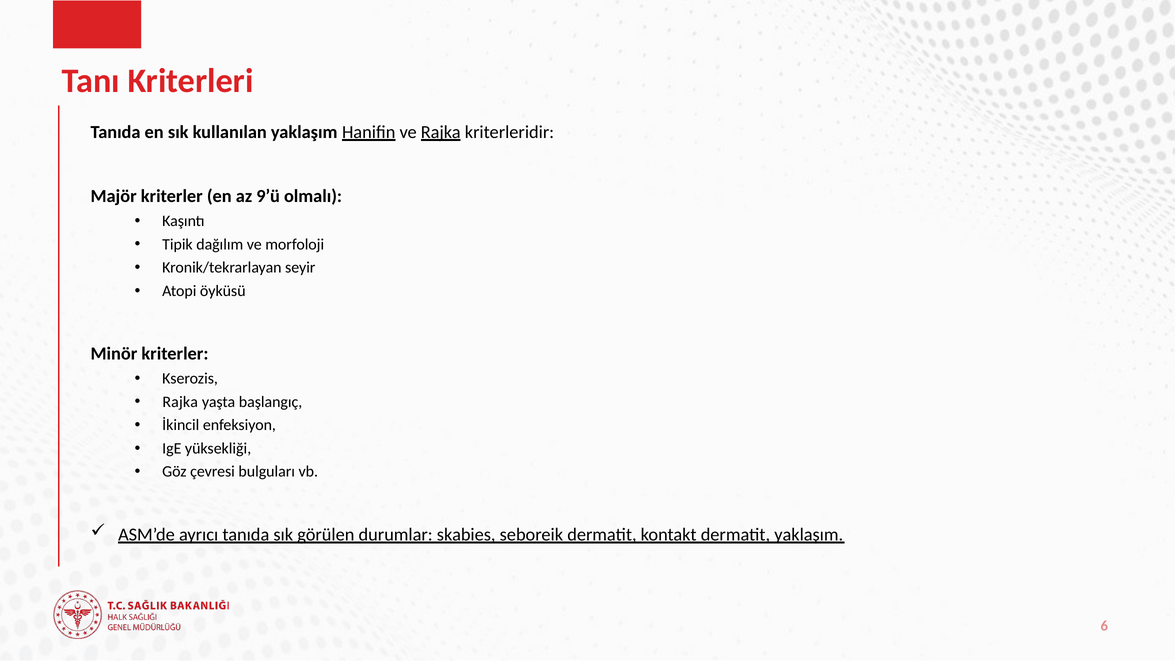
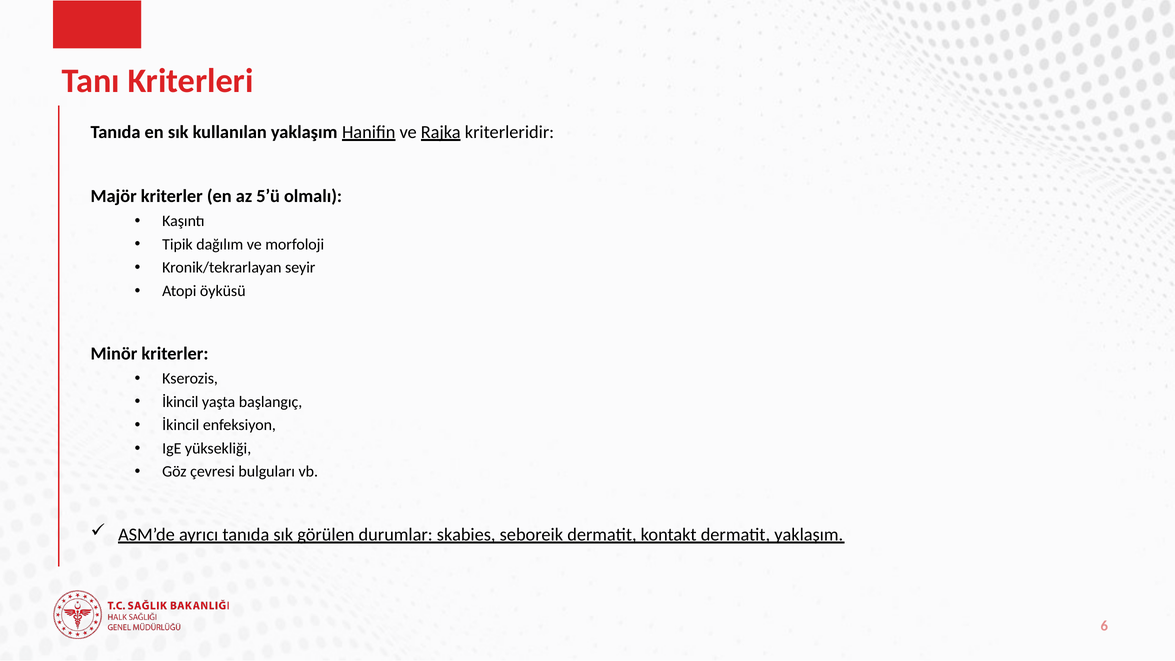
9’ü: 9’ü -> 5’ü
Rajka at (180, 402): Rajka -> İkincil
